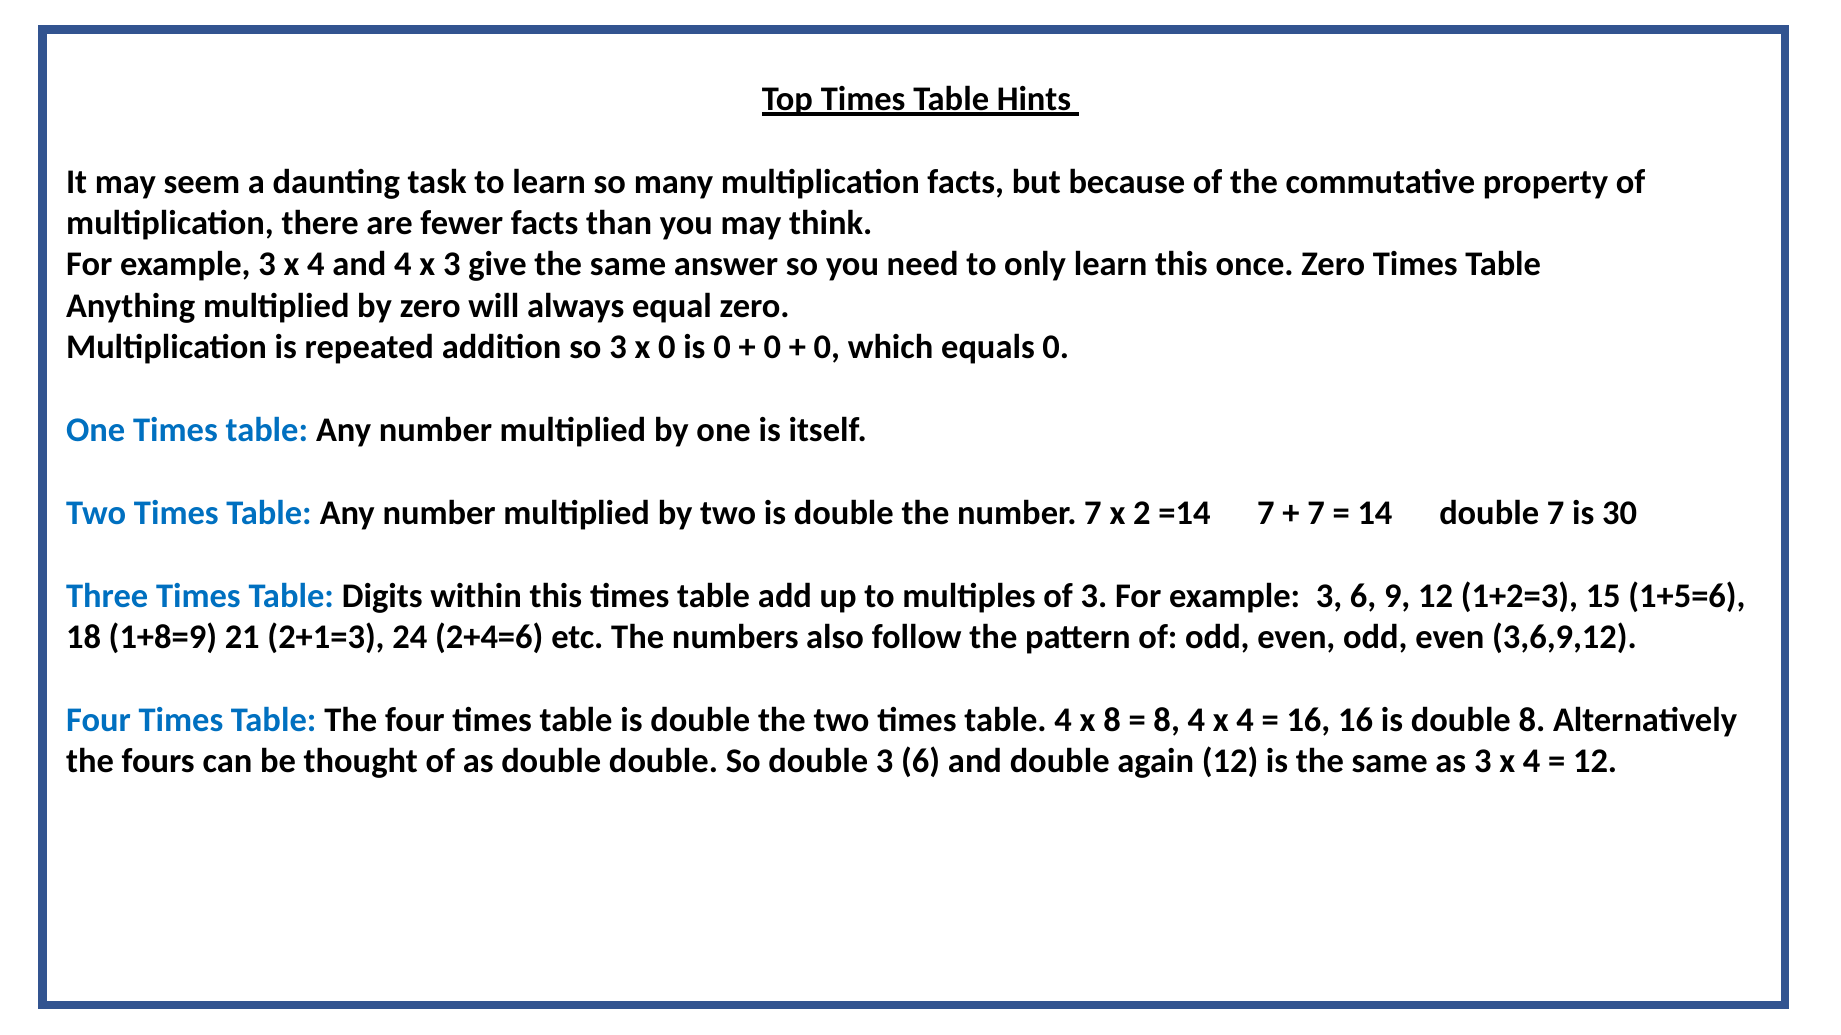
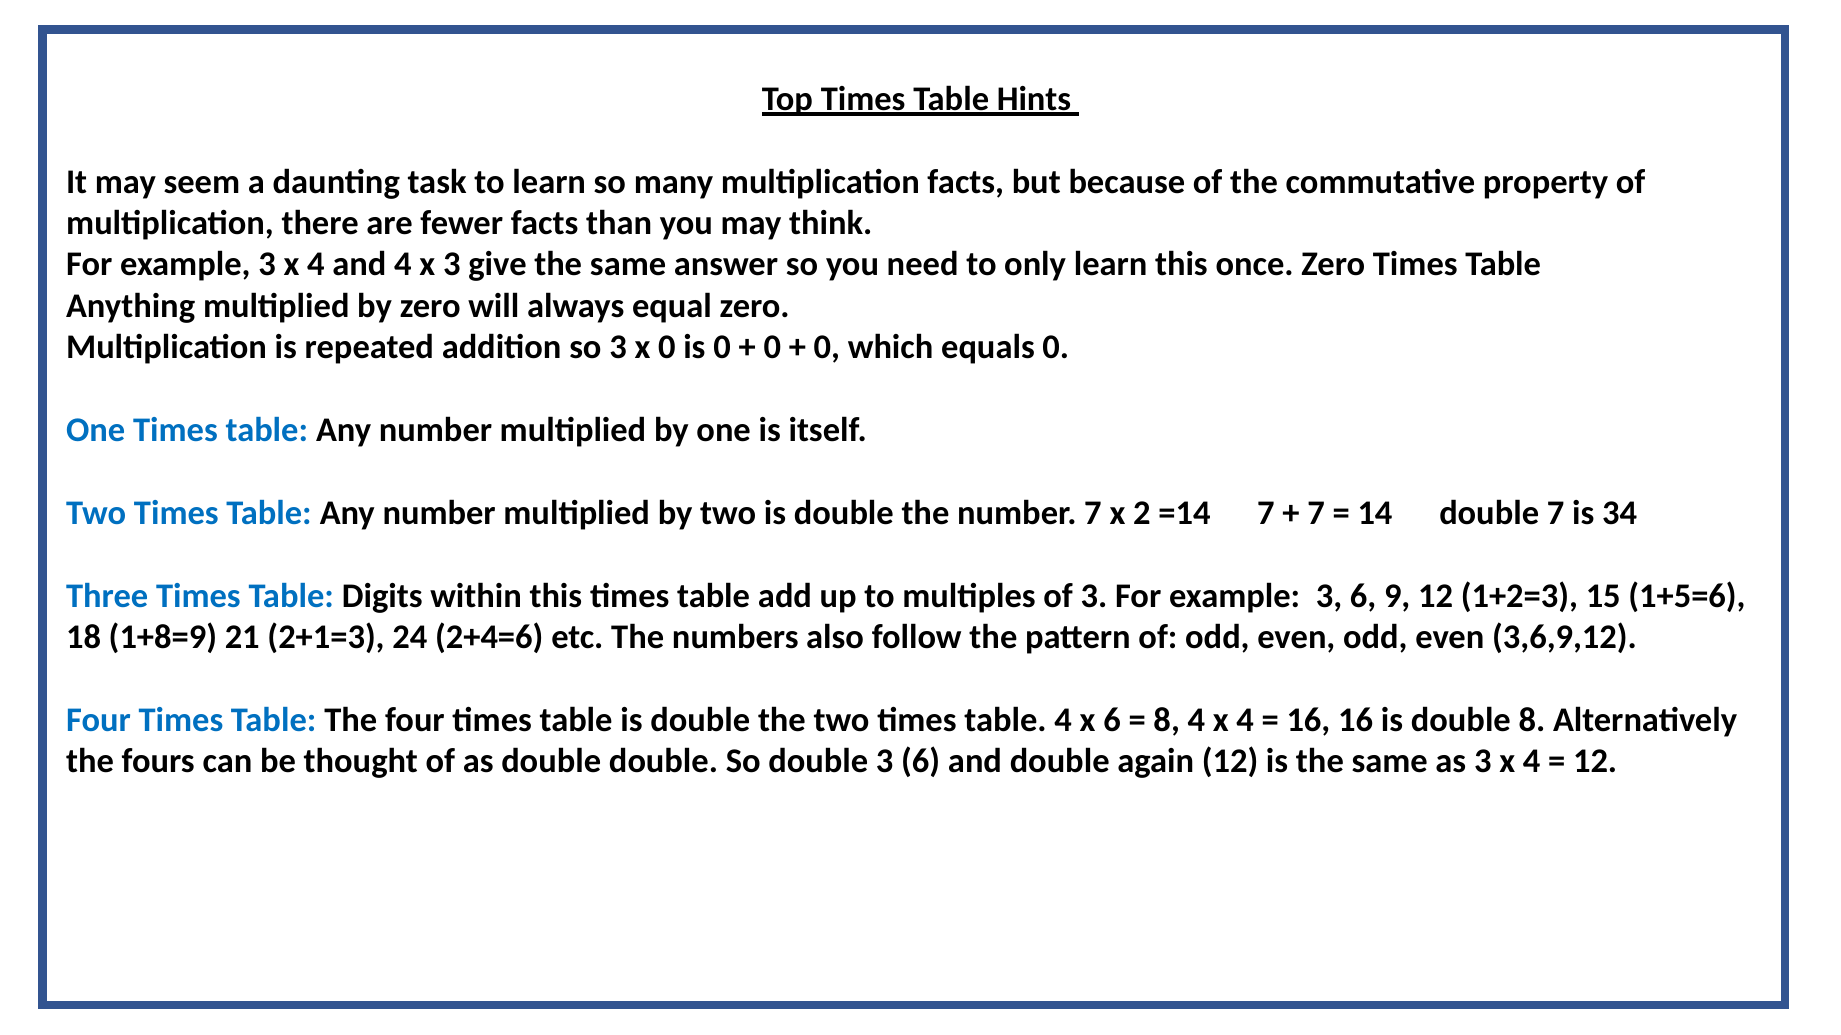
30: 30 -> 34
x 8: 8 -> 6
